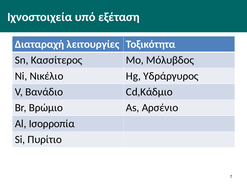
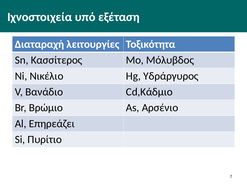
Ισορροπία: Ισορροπία -> Επηρεάζει
